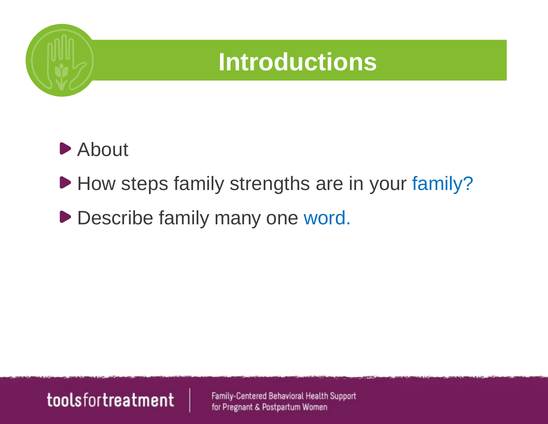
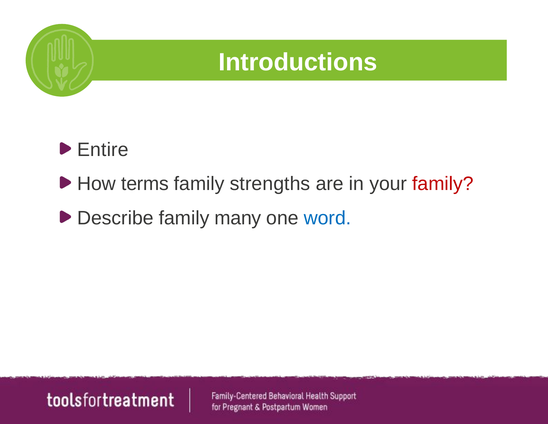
About: About -> Entire
steps: steps -> terms
family at (443, 184) colour: blue -> red
